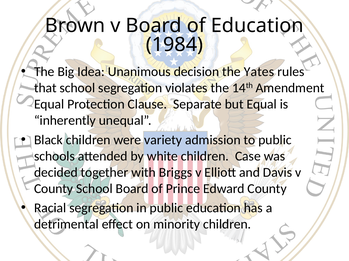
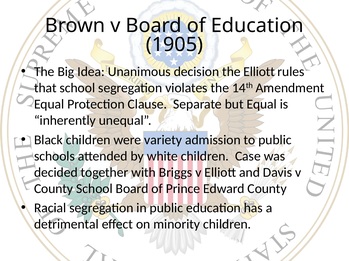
1984: 1984 -> 1905
the Yates: Yates -> Elliott
